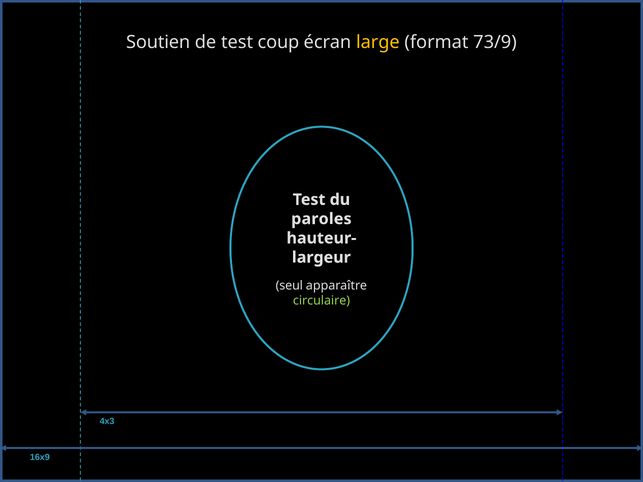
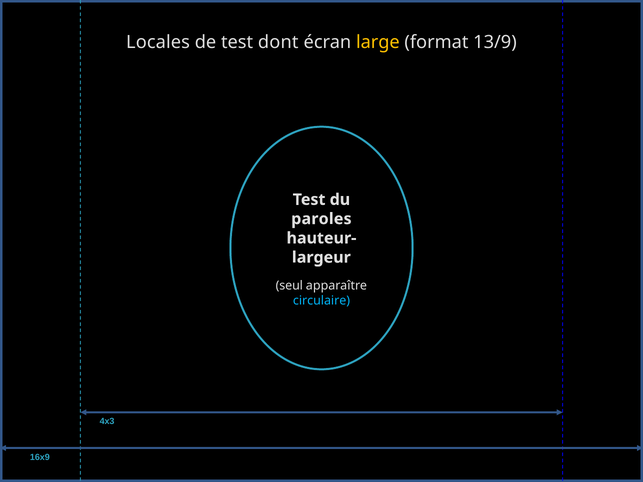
Soutien: Soutien -> Locales
coup: coup -> dont
73/9: 73/9 -> 13/9
circulaire colour: light green -> light blue
